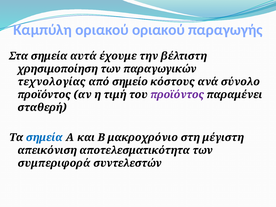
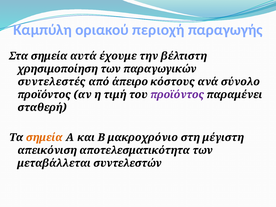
οριακού οριακού: οριακού -> περιοχή
τεχνολογίας: τεχνολογίας -> συντελεστές
σημείο: σημείο -> άπειρο
σημεία at (44, 137) colour: blue -> orange
συμπεριφορά: συμπεριφορά -> μεταβάλλεται
